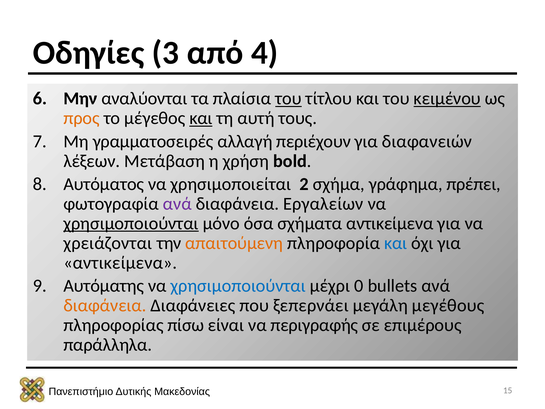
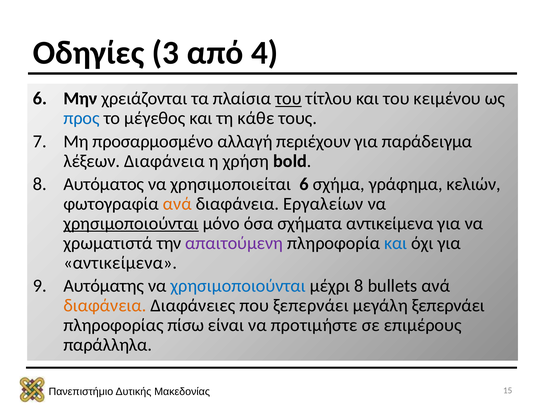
αναλύονται: αναλύονται -> χρειάζονται
κειμένου underline: present -> none
προς colour: orange -> blue
και at (201, 118) underline: present -> none
αυτή: αυτή -> κάθε
γραμματοσειρές: γραμματοσειρές -> προσαρμοσμένο
διαφανειών: διαφανειών -> παράδειγμα
λέξεων Μετάβαση: Μετάβαση -> Διαφάνεια
χρησιμοποιείται 2: 2 -> 6
πρέπει: πρέπει -> κελιών
ανά at (177, 204) colour: purple -> orange
χρειάζονται: χρειάζονται -> χρωματιστά
απαιτούμενη colour: orange -> purple
μέχρι 0: 0 -> 8
μεγάλη μεγέθους: μεγέθους -> ξεπερνάει
περιγραφής: περιγραφής -> προτιμήστε
